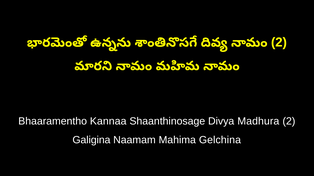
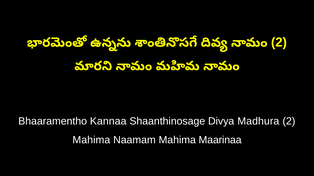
Galigina at (91, 140): Galigina -> Mahima
Gelchina: Gelchina -> Maarinaa
